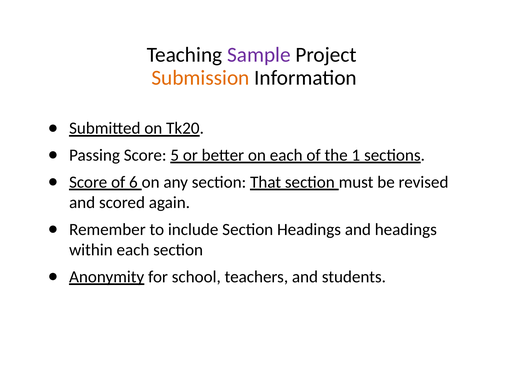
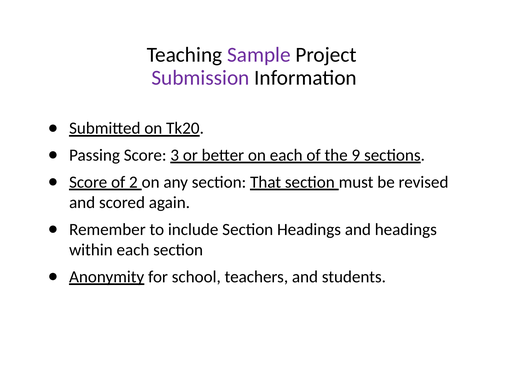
Submission colour: orange -> purple
5: 5 -> 3
1: 1 -> 9
6: 6 -> 2
